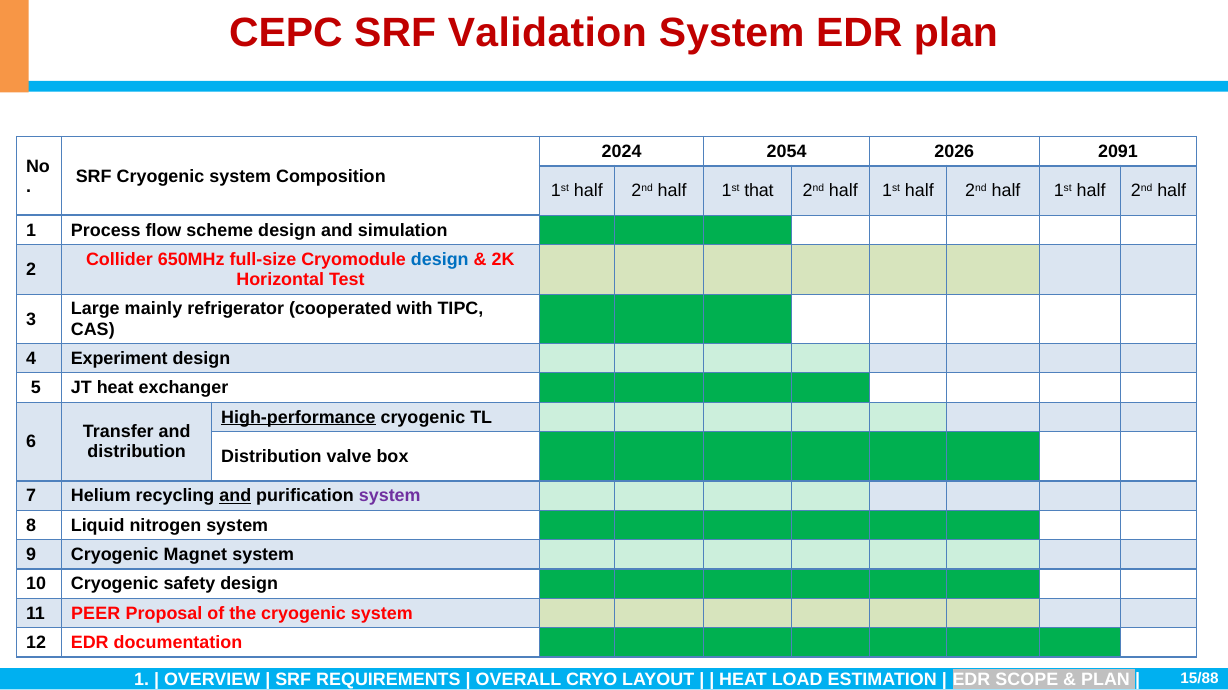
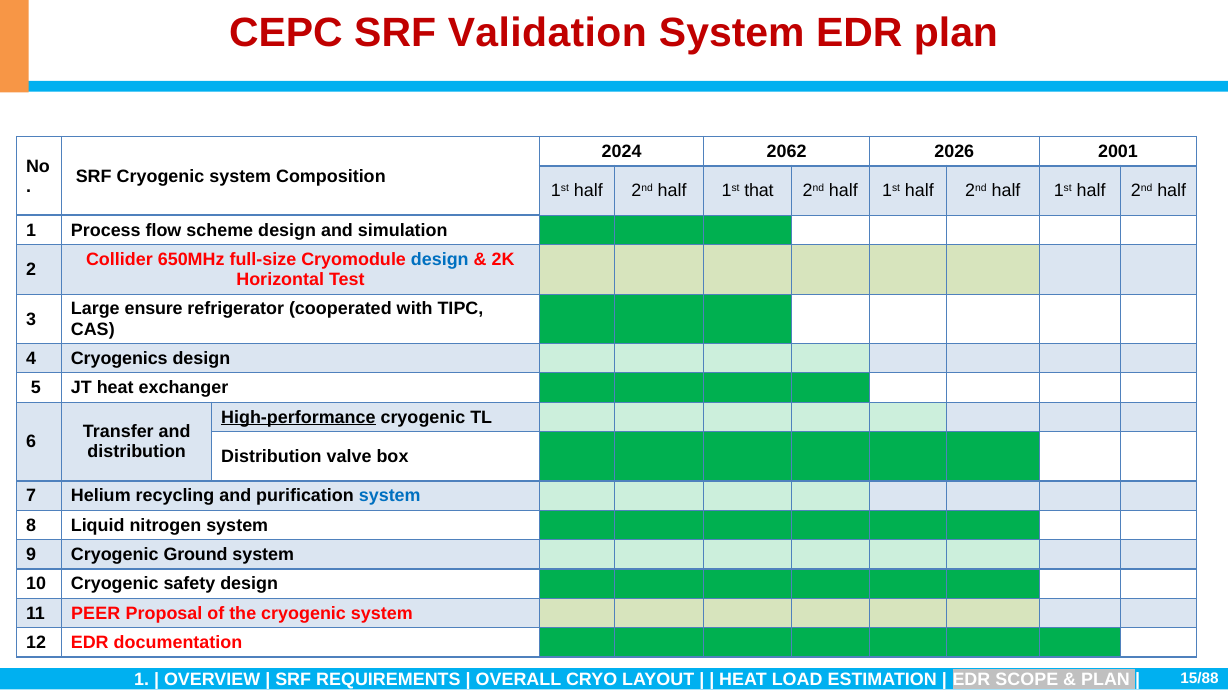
2054: 2054 -> 2062
2091: 2091 -> 2001
mainly: mainly -> ensure
Experiment: Experiment -> Cryogenics
and at (235, 496) underline: present -> none
system at (390, 496) colour: purple -> blue
Magnet: Magnet -> Ground
